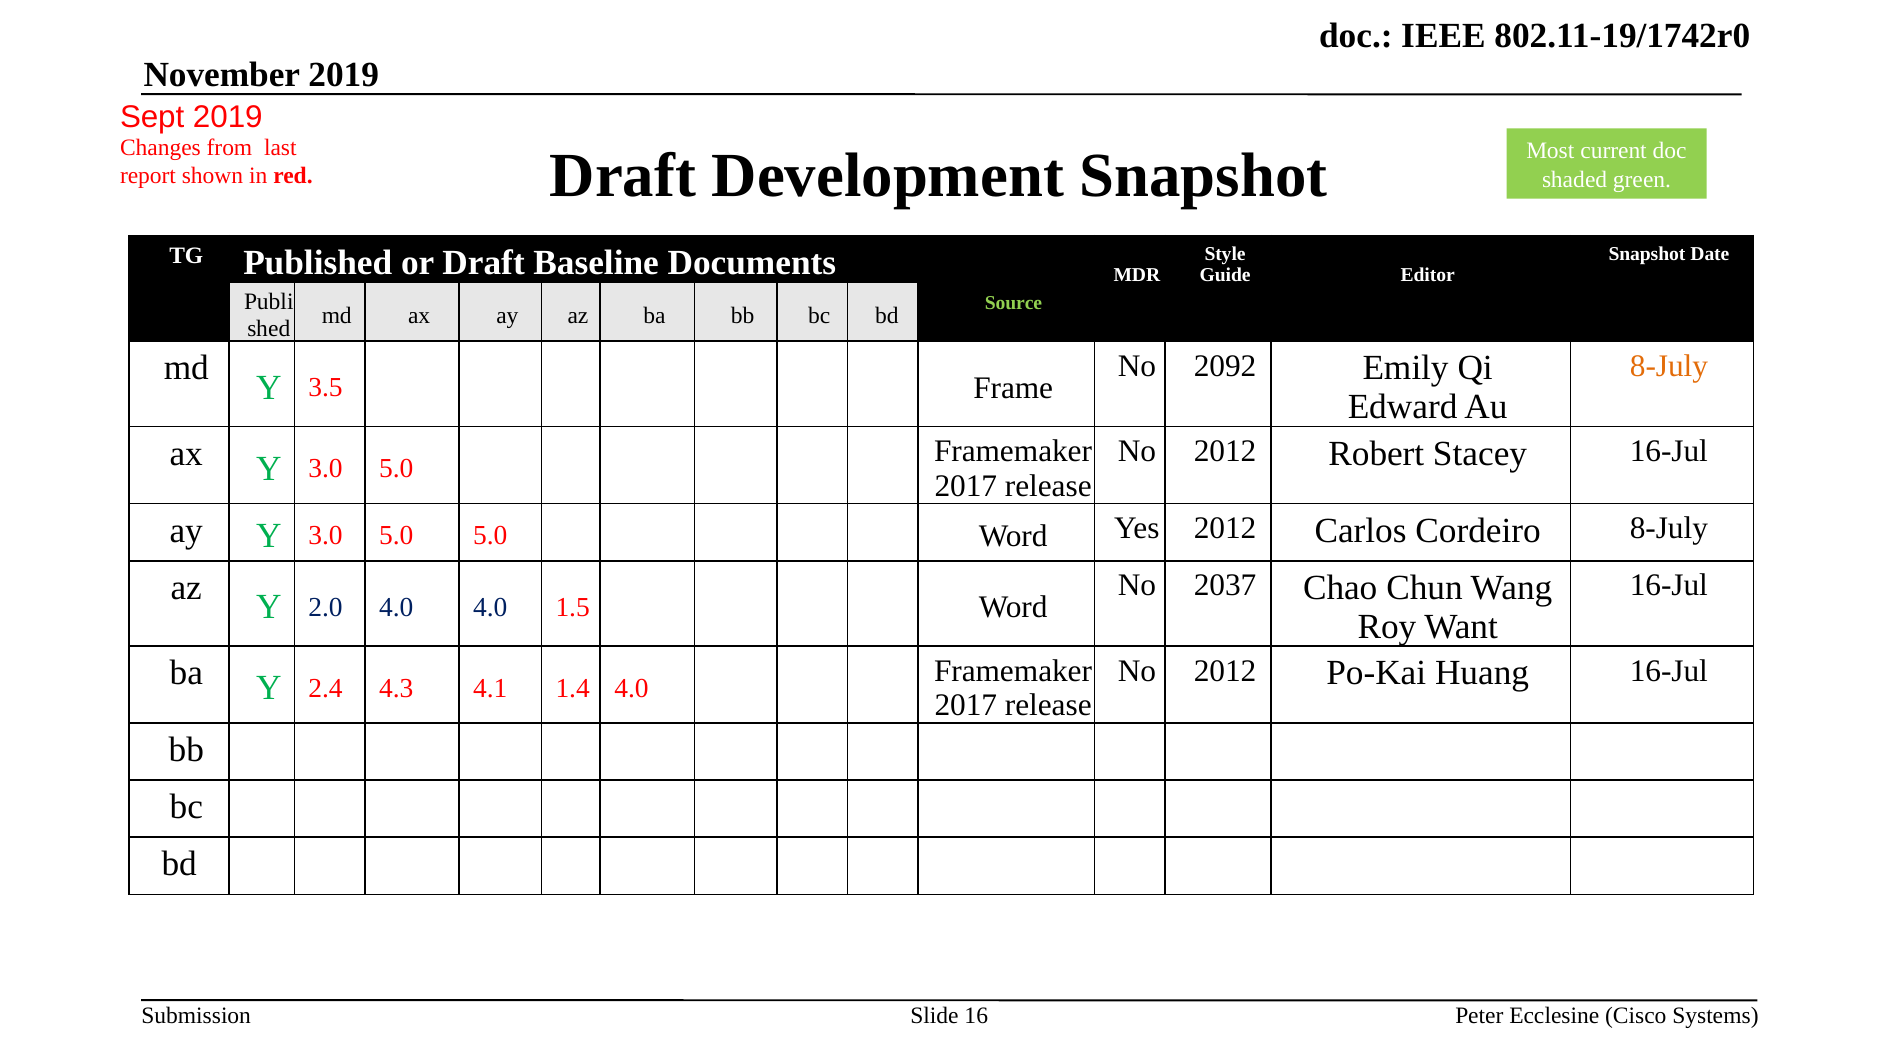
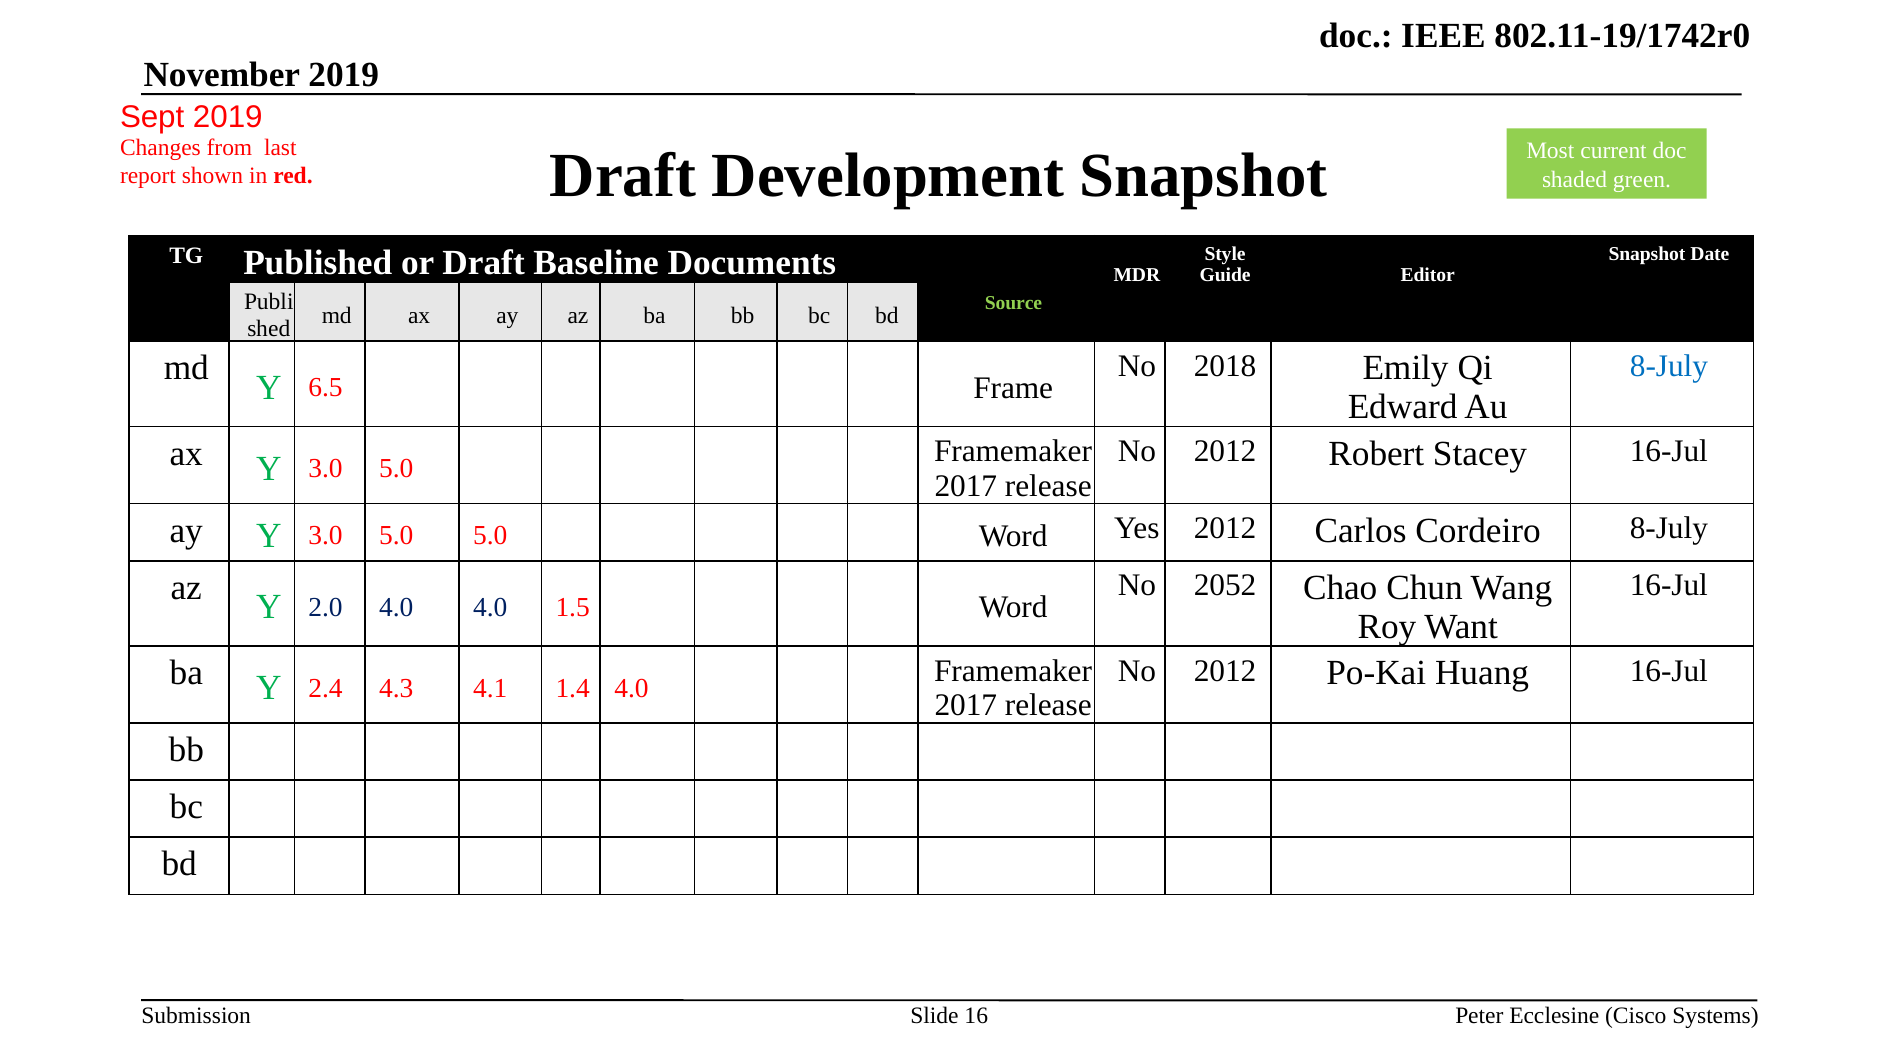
2092: 2092 -> 2018
8-July at (1669, 366) colour: orange -> blue
3.5: 3.5 -> 6.5
2037: 2037 -> 2052
